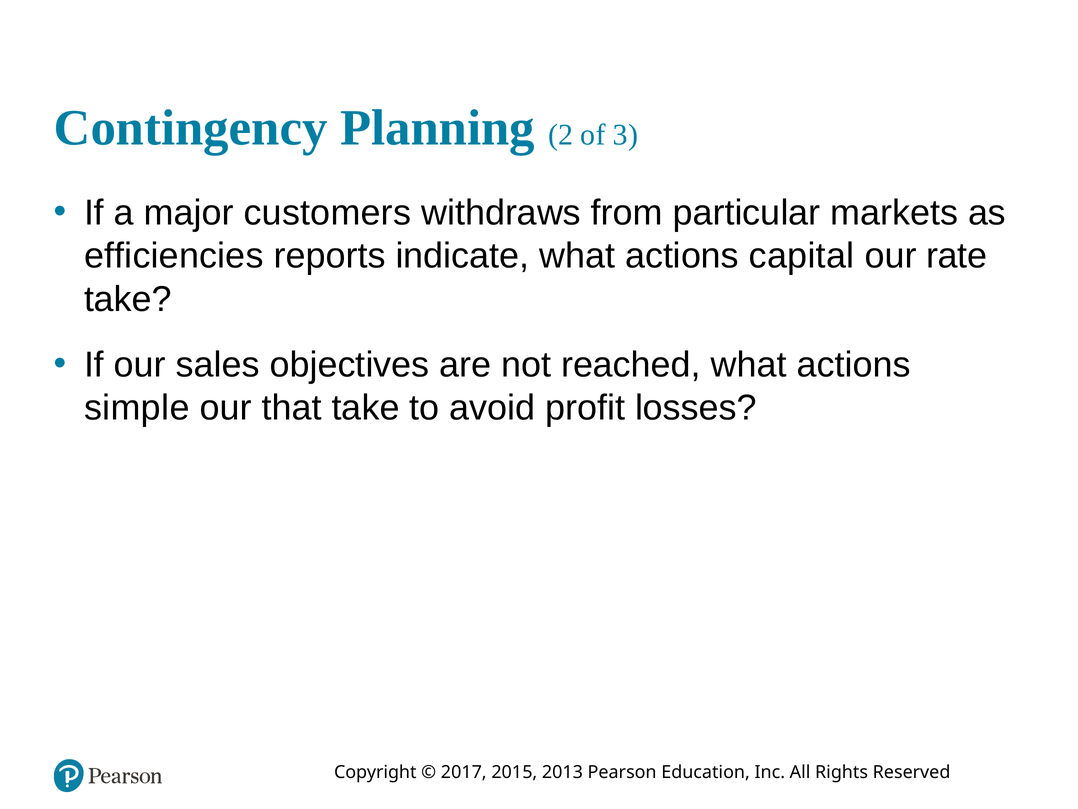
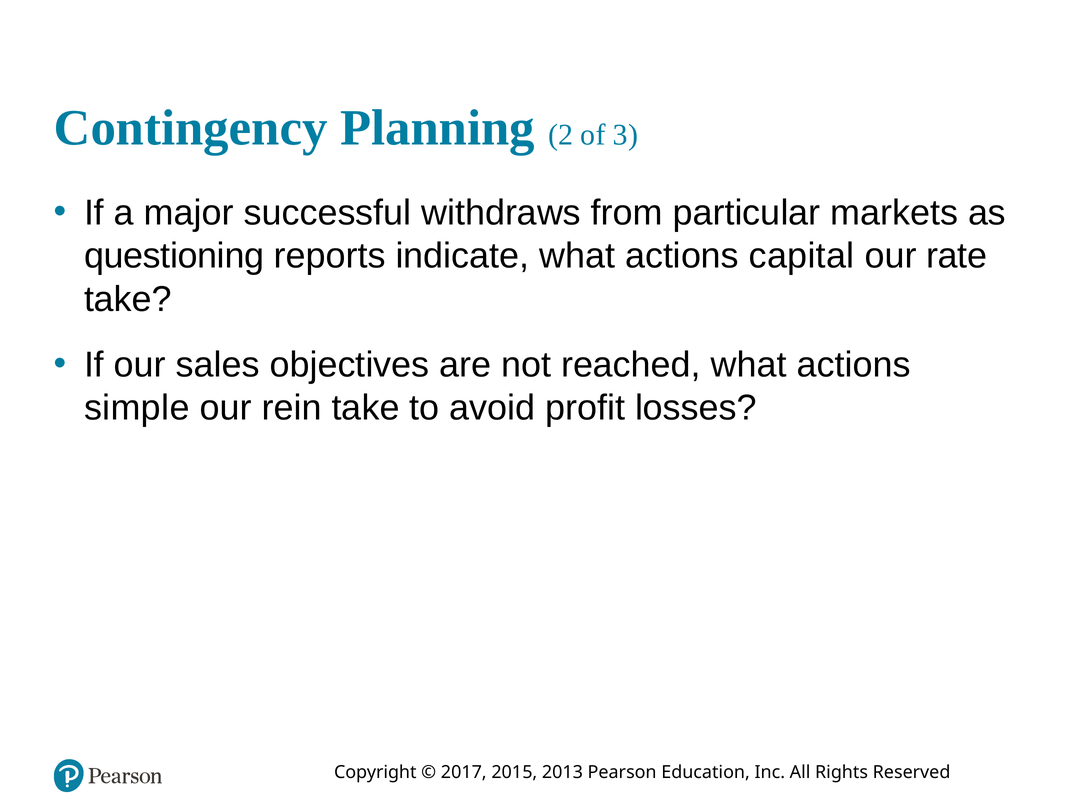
customers: customers -> successful
efficiencies: efficiencies -> questioning
that: that -> rein
